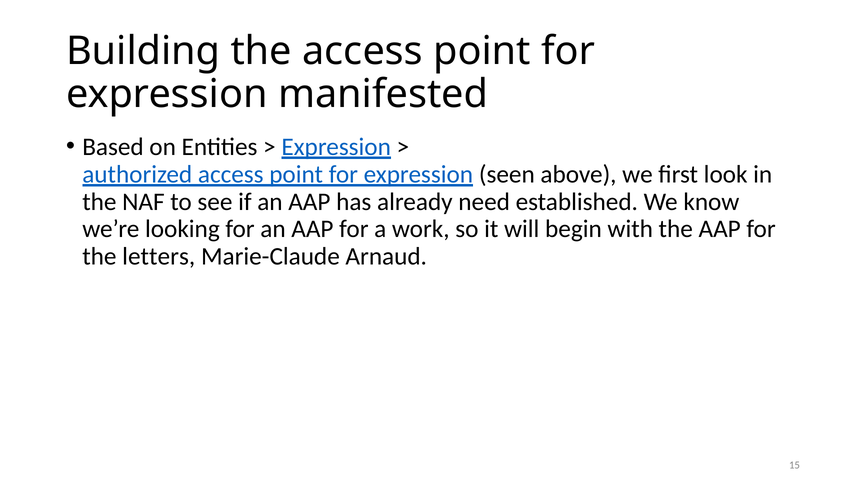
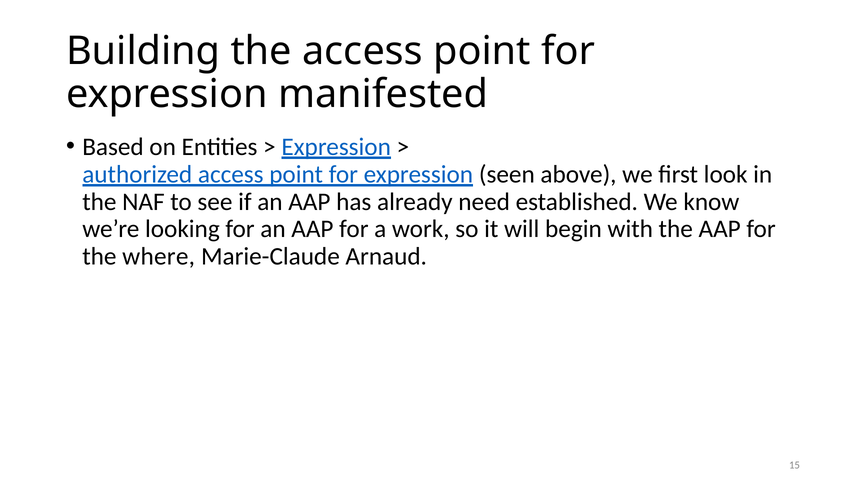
letters: letters -> where
